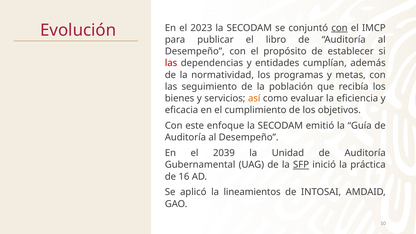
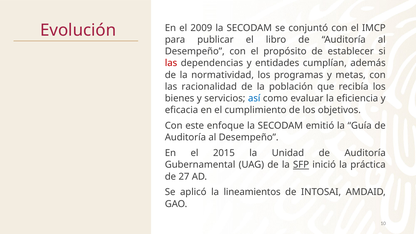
2023: 2023 -> 2009
con at (339, 28) underline: present -> none
seguimiento: seguimiento -> racionalidad
así colour: orange -> blue
2039: 2039 -> 2015
16: 16 -> 27
